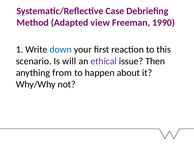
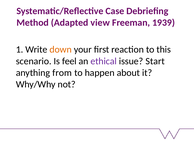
1990: 1990 -> 1939
down colour: blue -> orange
will: will -> feel
Then: Then -> Start
